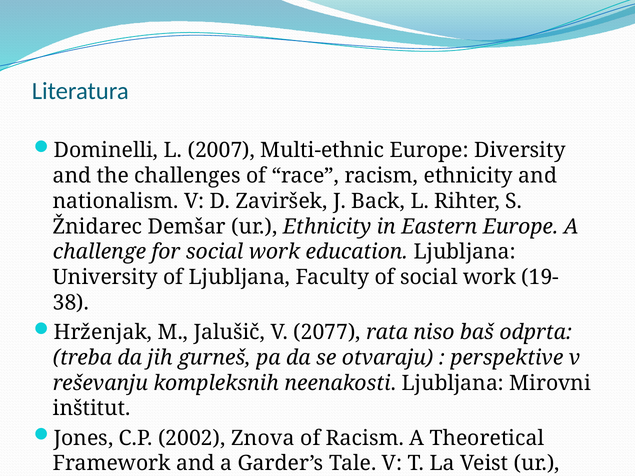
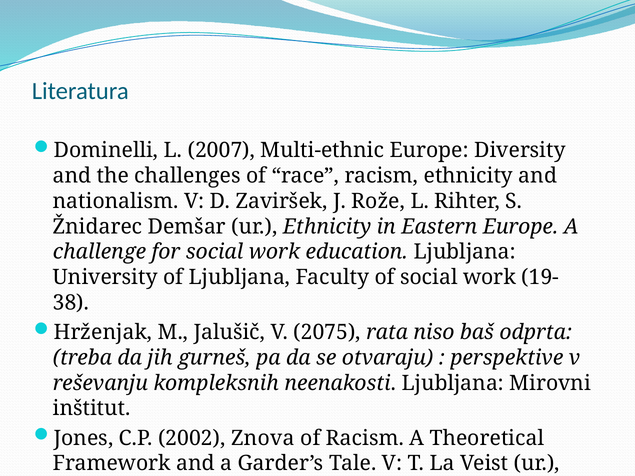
Back: Back -> Rože
2077: 2077 -> 2075
